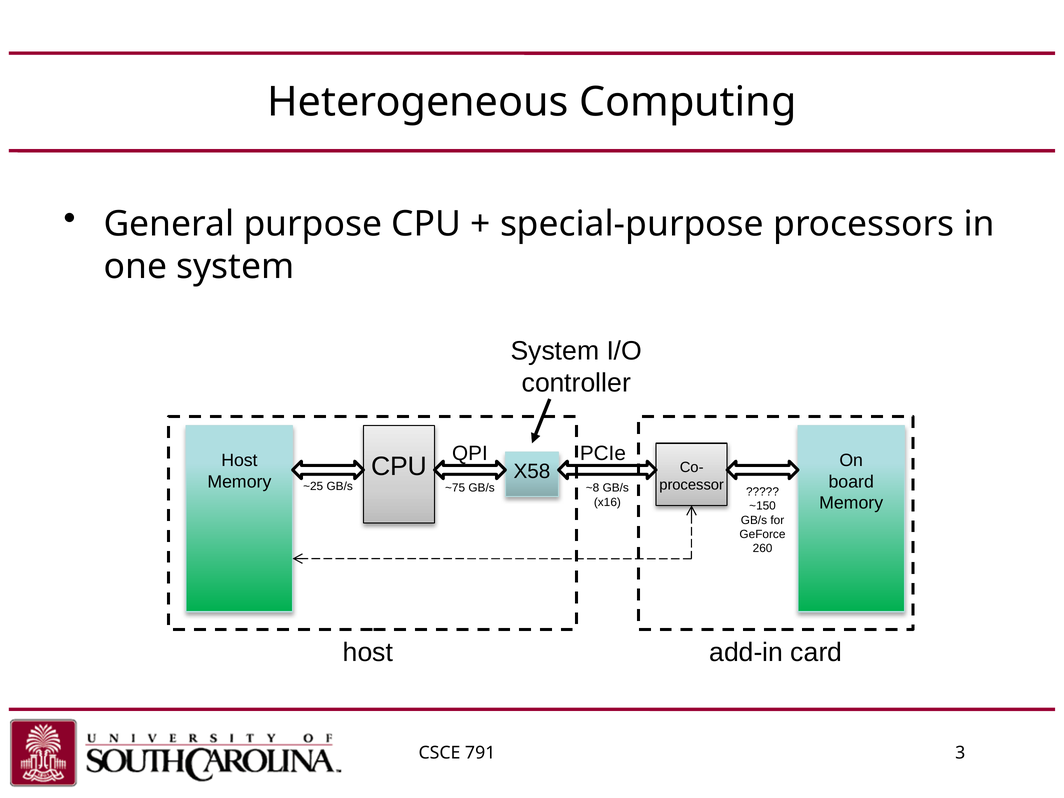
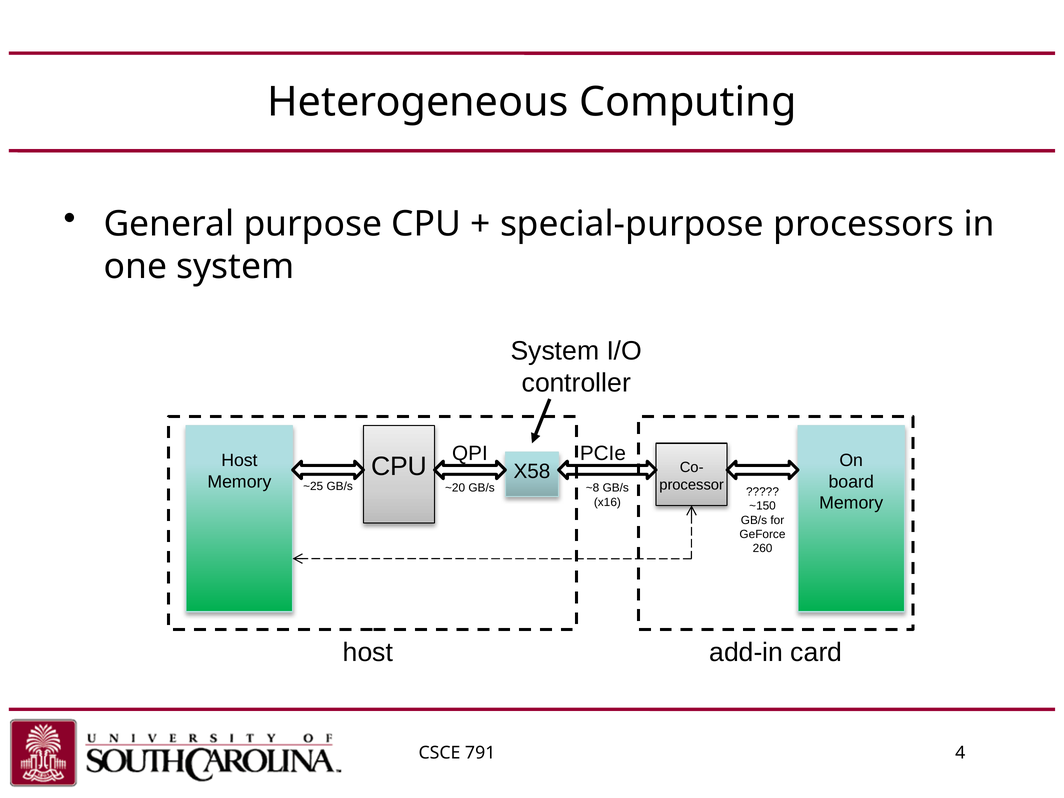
~75: ~75 -> ~20
3: 3 -> 4
